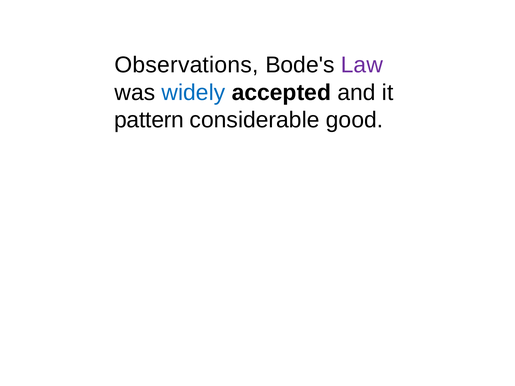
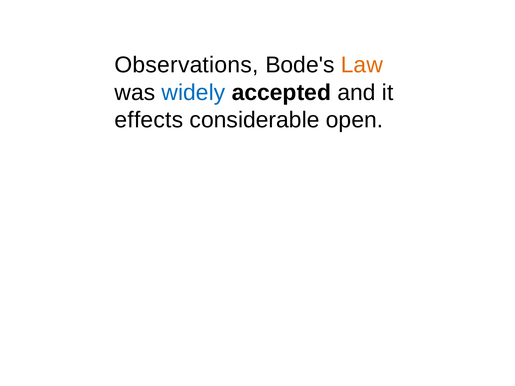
Law colour: purple -> orange
pattern: pattern -> effects
good: good -> open
